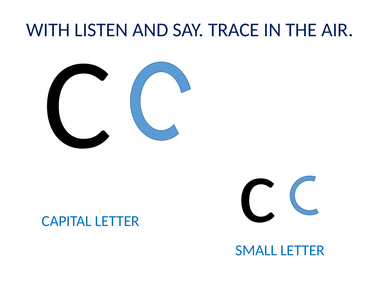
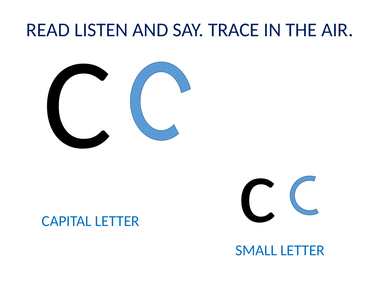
WITH: WITH -> READ
